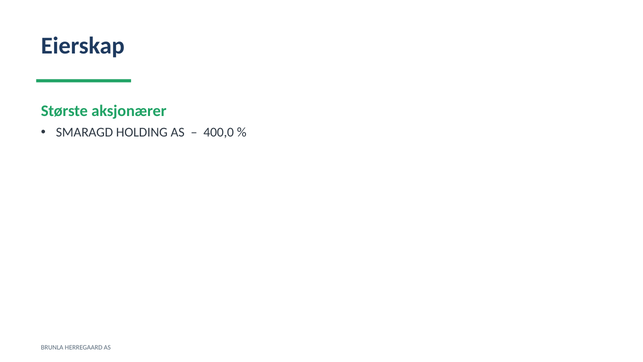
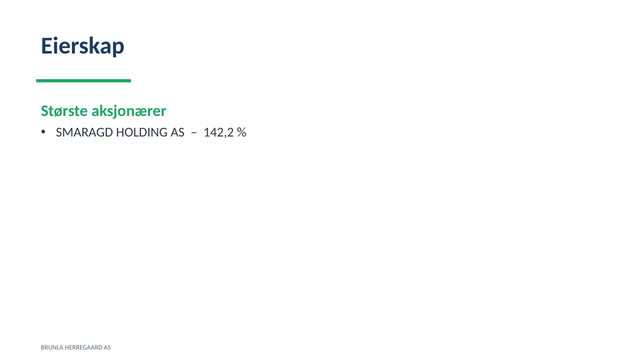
400,0: 400,0 -> 142,2
